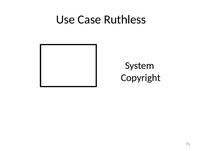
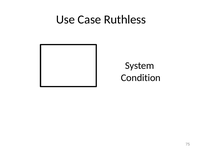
Copyright: Copyright -> Condition
